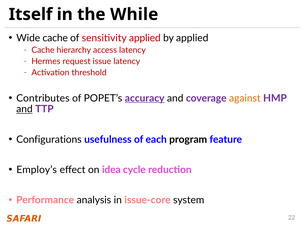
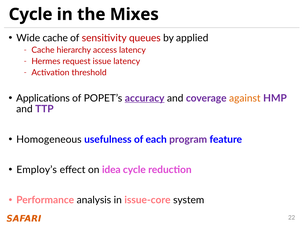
Itself at (31, 14): Itself -> Cycle
While: While -> Mixes
sensitivity applied: applied -> queues
Contributes: Contributes -> Applications
and at (24, 109) underline: present -> none
Configurations: Configurations -> Homogeneous
program colour: black -> purple
